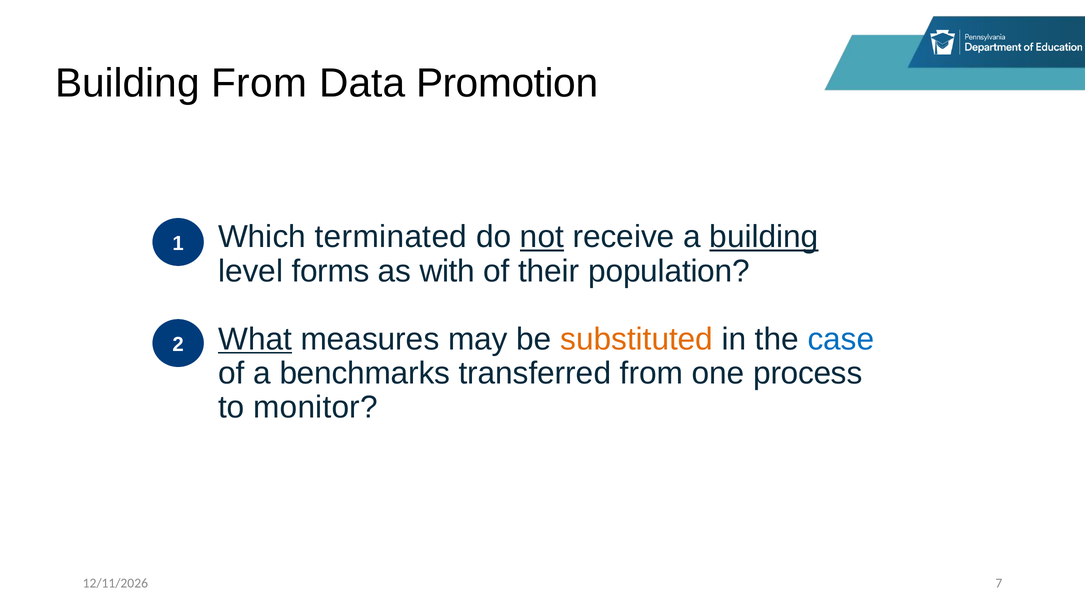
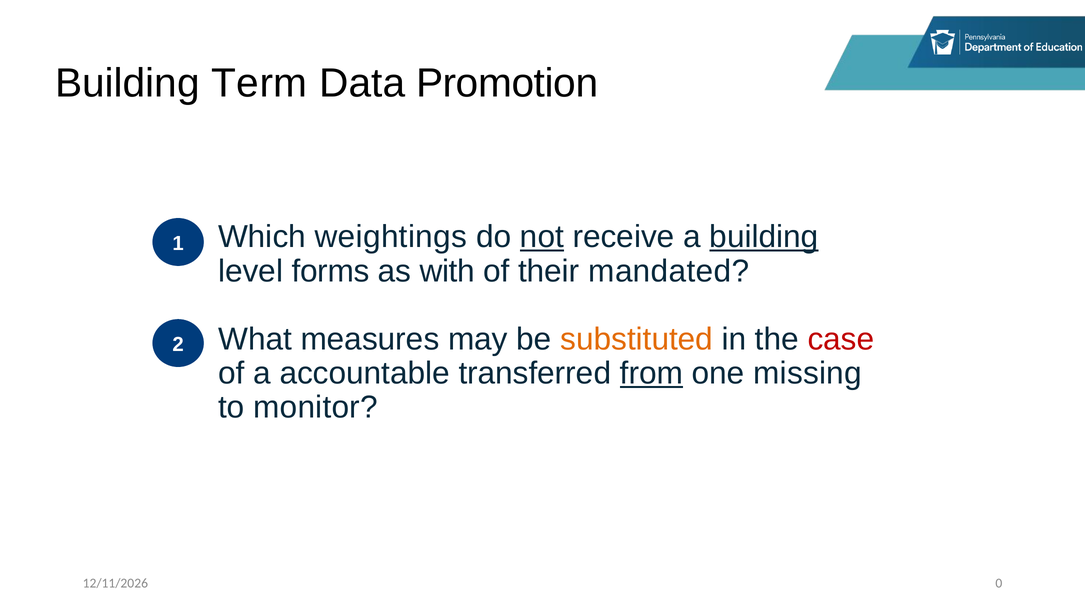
Building From: From -> Term
terminated: terminated -> weightings
population: population -> mandated
What underline: present -> none
case colour: blue -> red
benchmarks: benchmarks -> accountable
from at (651, 373) underline: none -> present
process: process -> missing
7: 7 -> 0
